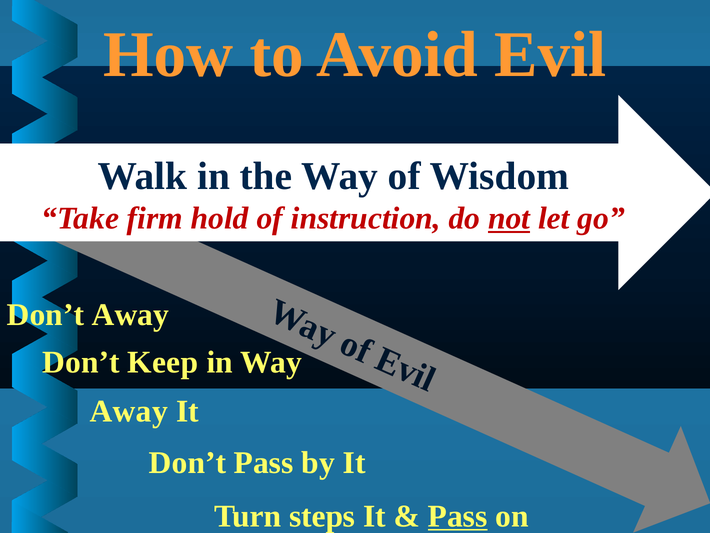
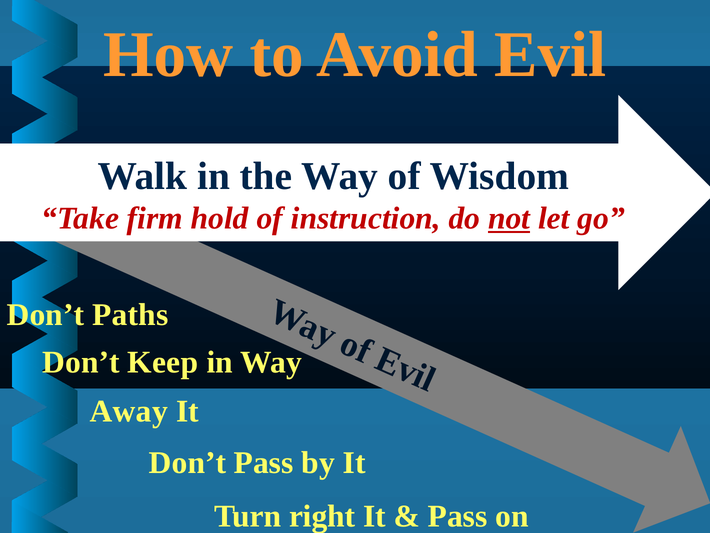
Don’t Away: Away -> Paths
steps: steps -> right
Pass at (458, 516) underline: present -> none
